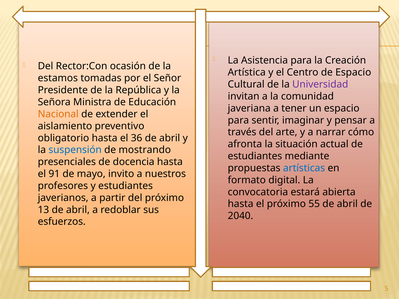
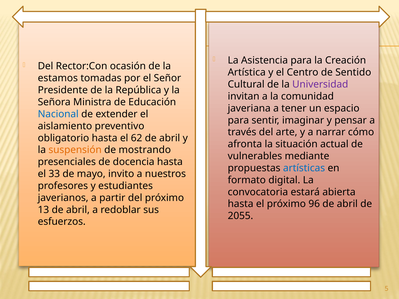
de Espacio: Espacio -> Sentido
Nacional colour: orange -> blue
36: 36 -> 62
suspensión colour: blue -> orange
estudiantes at (255, 156): estudiantes -> vulnerables
91: 91 -> 33
55: 55 -> 96
2040: 2040 -> 2055
